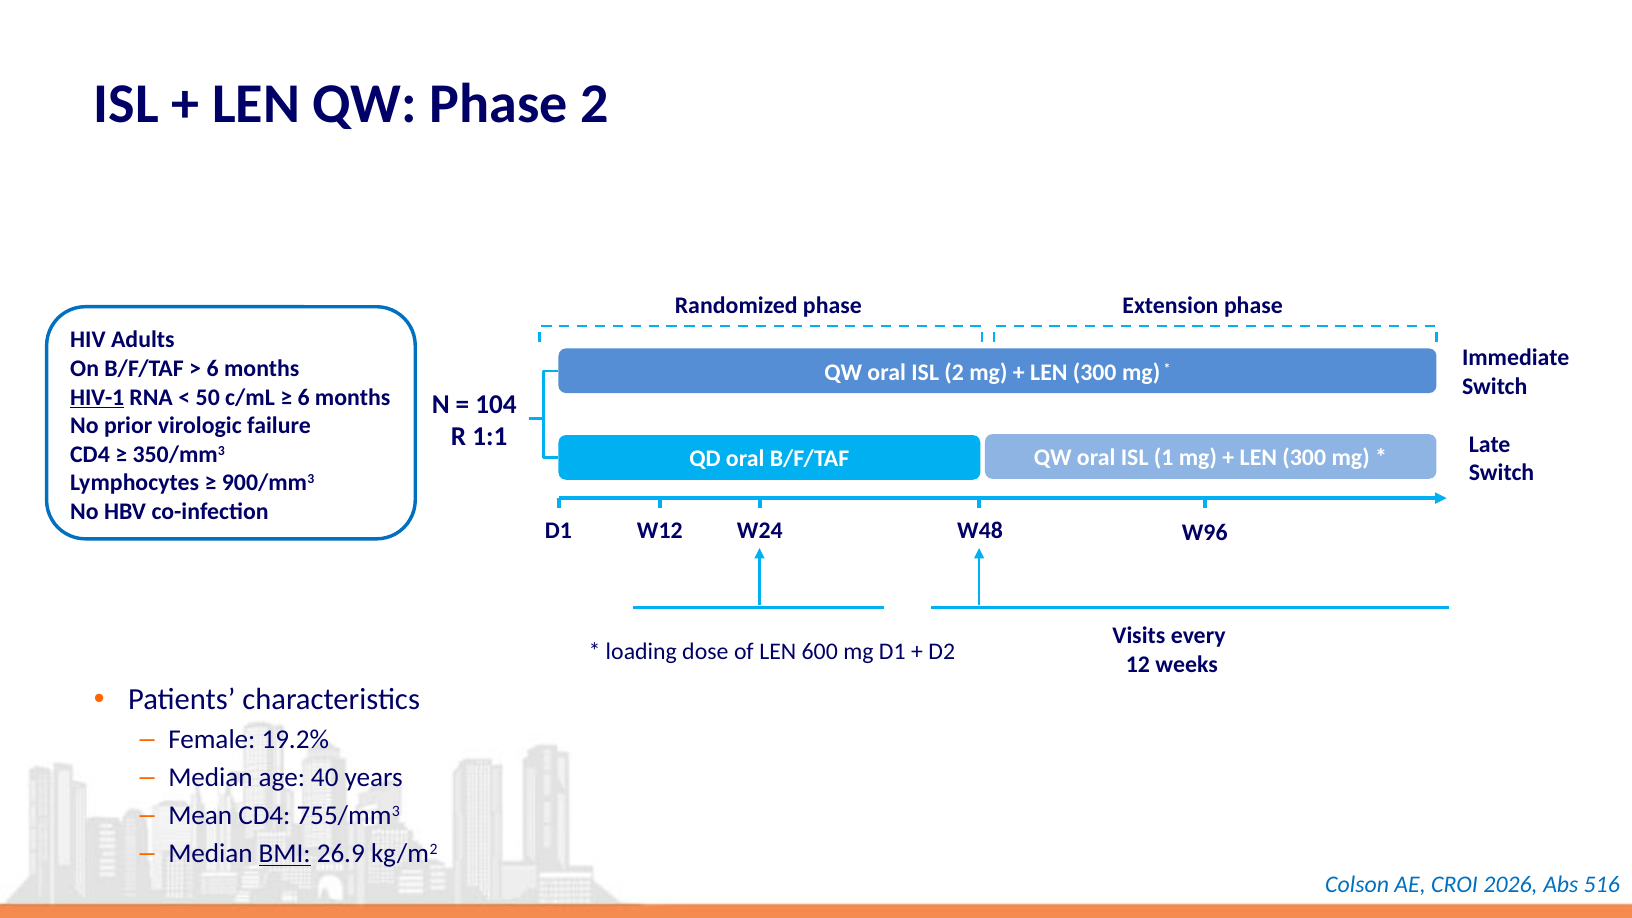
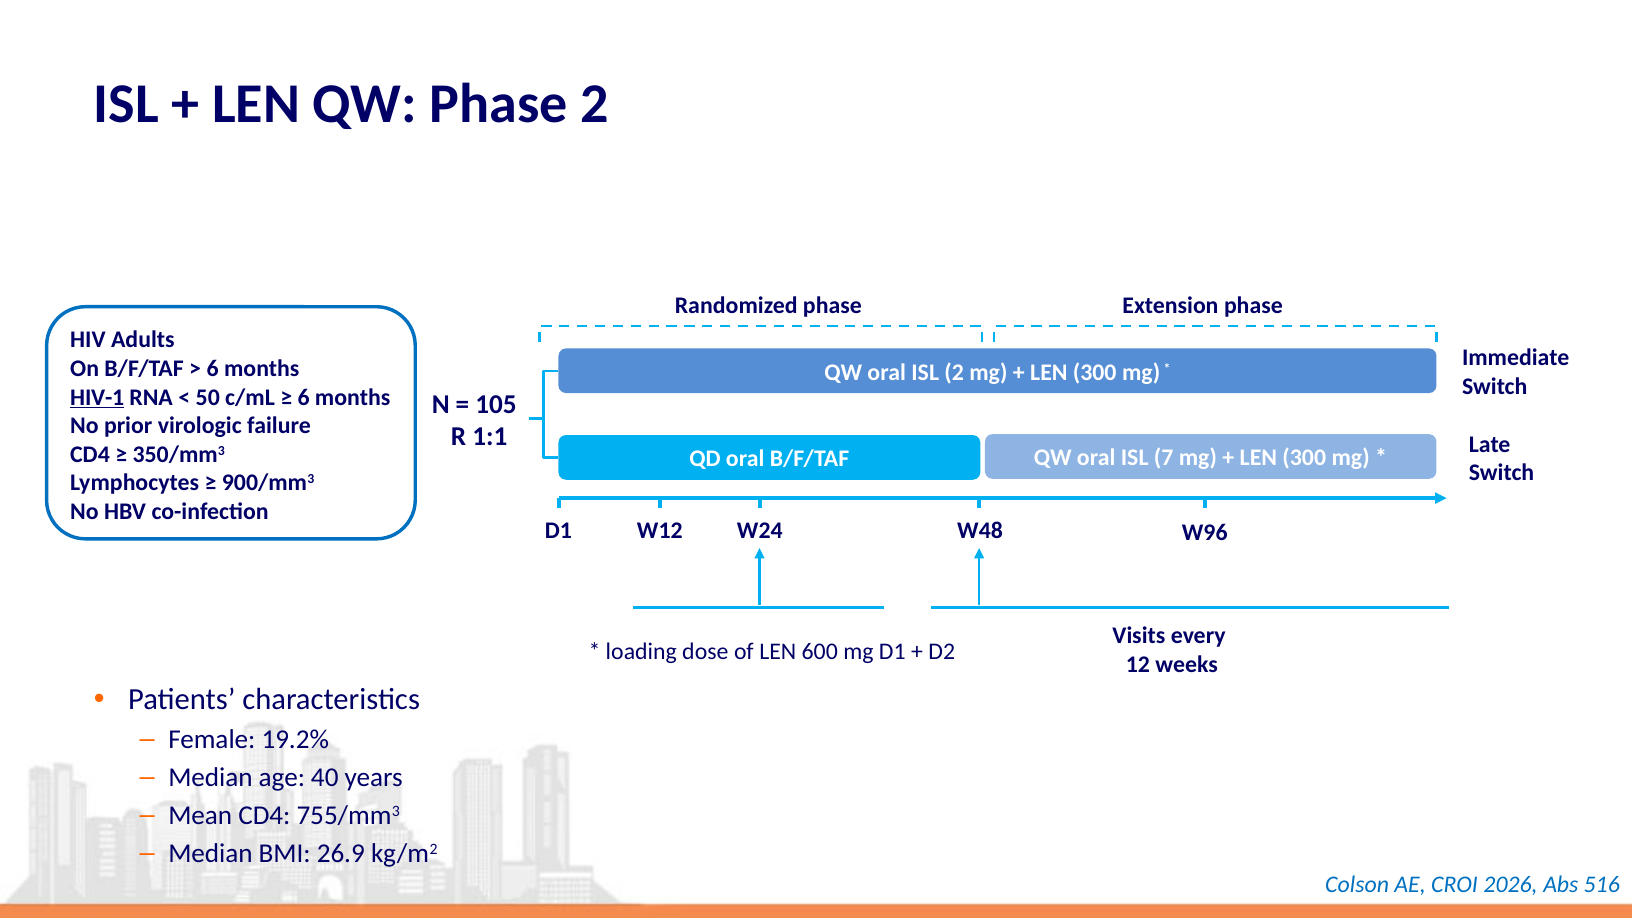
104: 104 -> 105
1: 1 -> 7
BMI underline: present -> none
